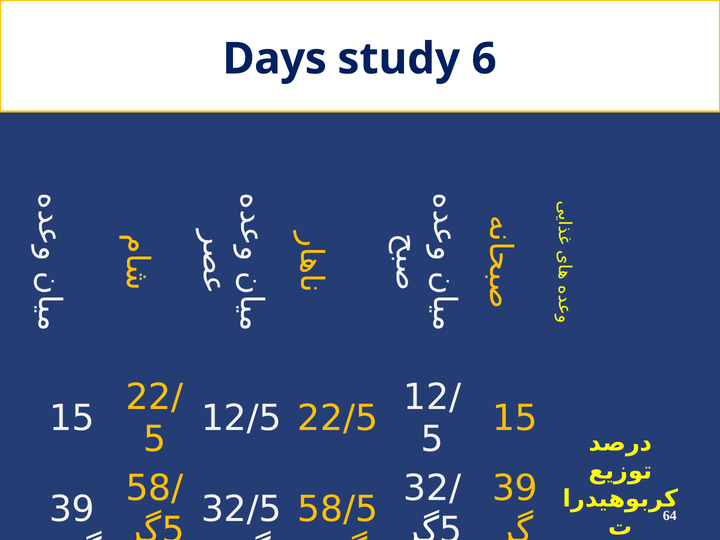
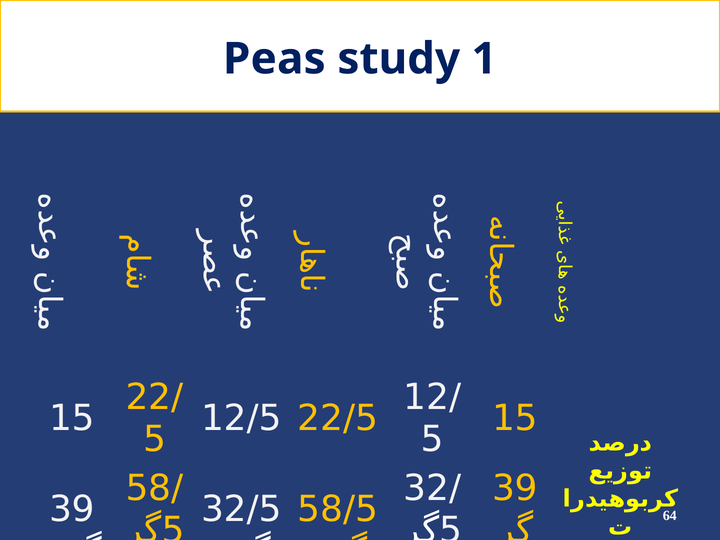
Days: Days -> Peas
6: 6 -> 1
